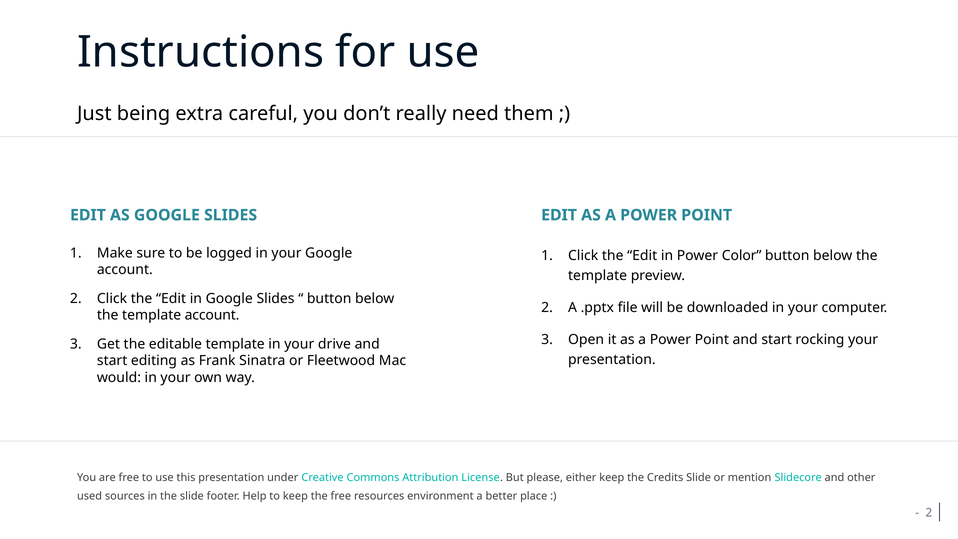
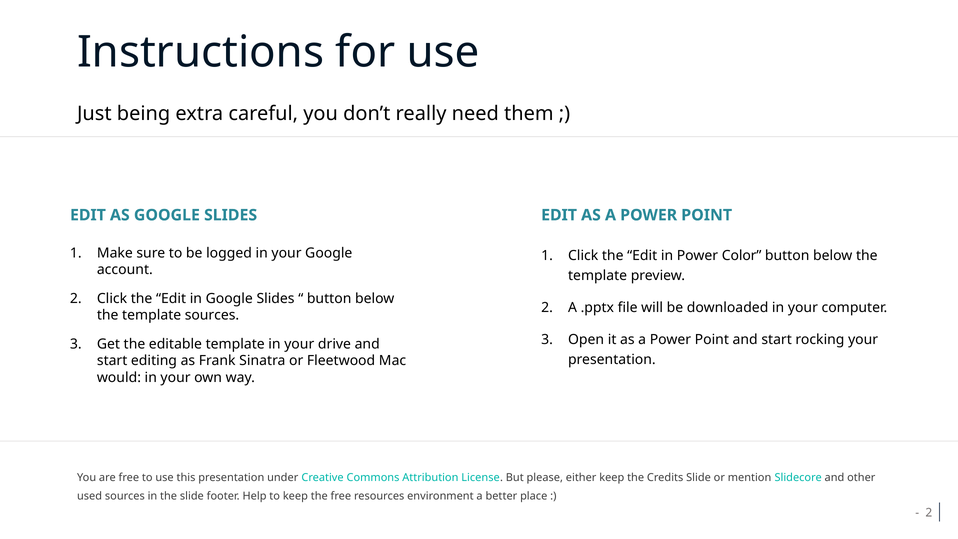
template account: account -> sources
